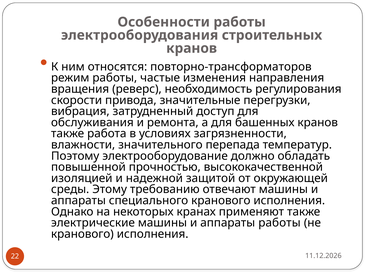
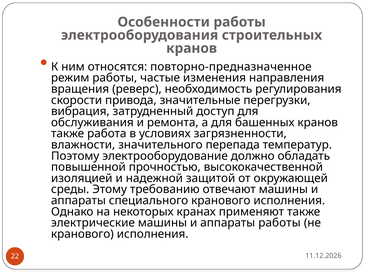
повторно-трансформаторов: повторно-трансформаторов -> повторно-предназначенное
